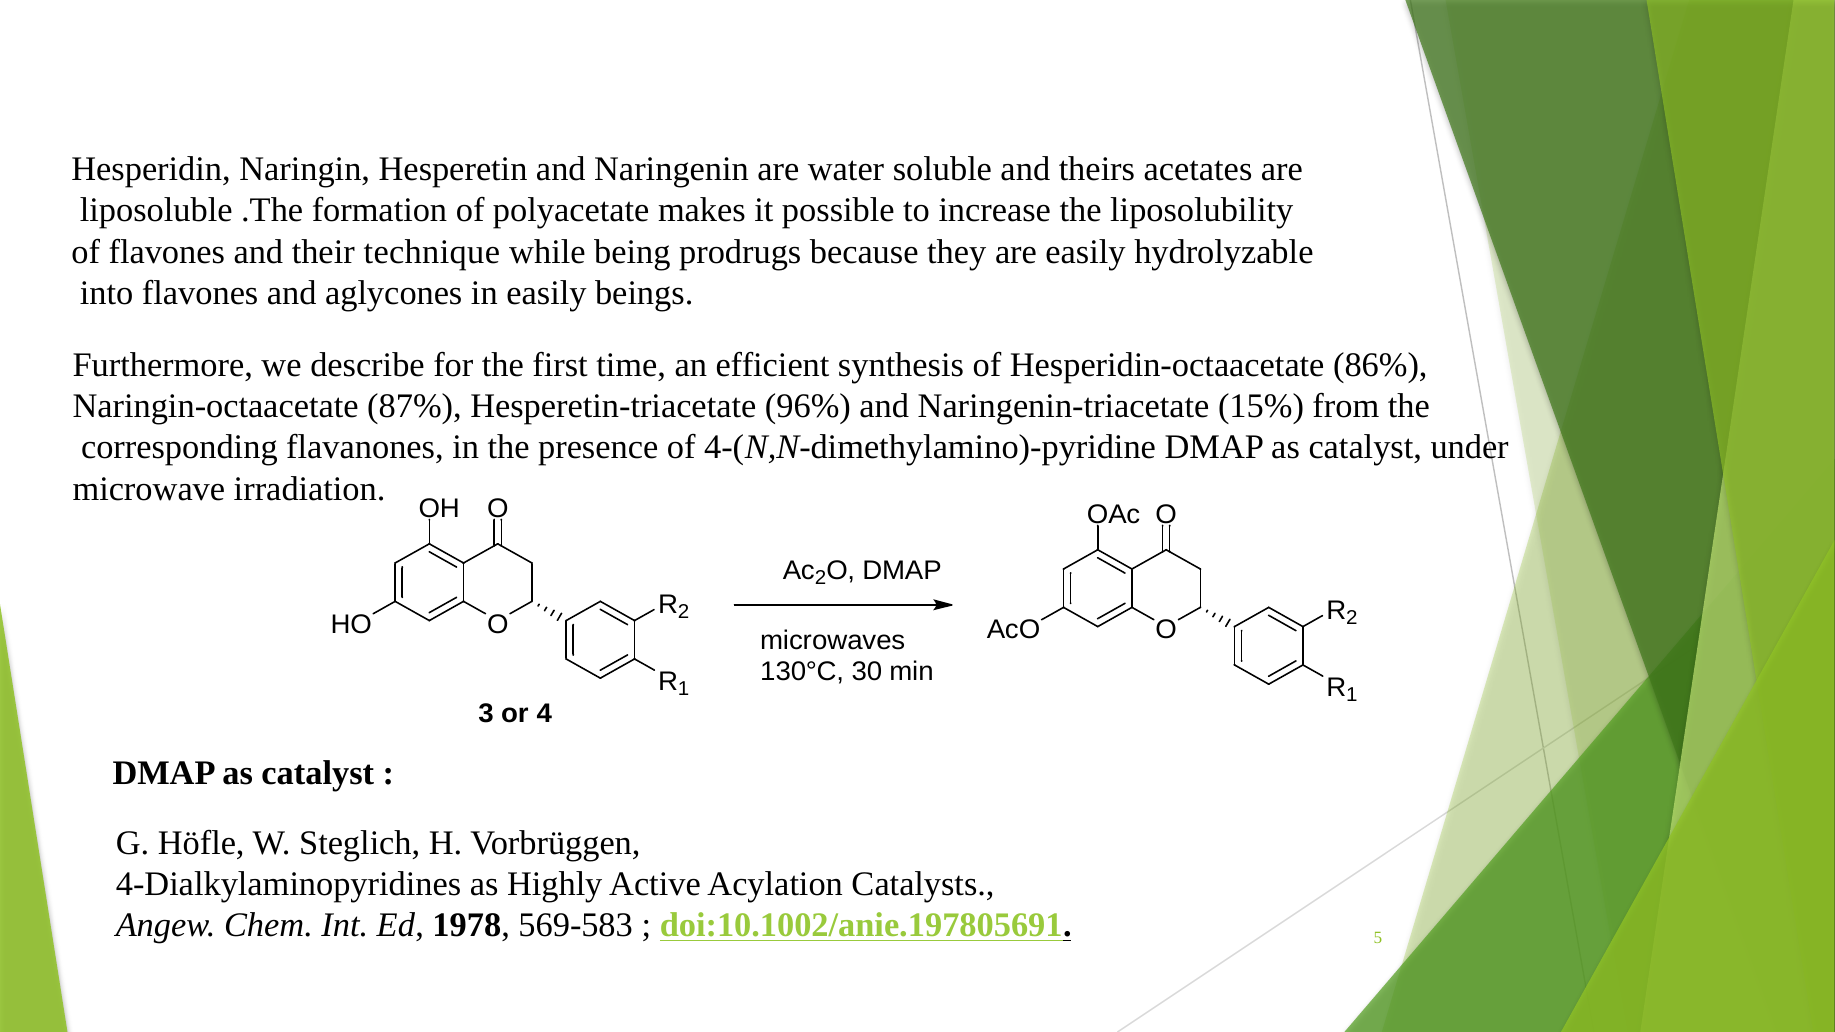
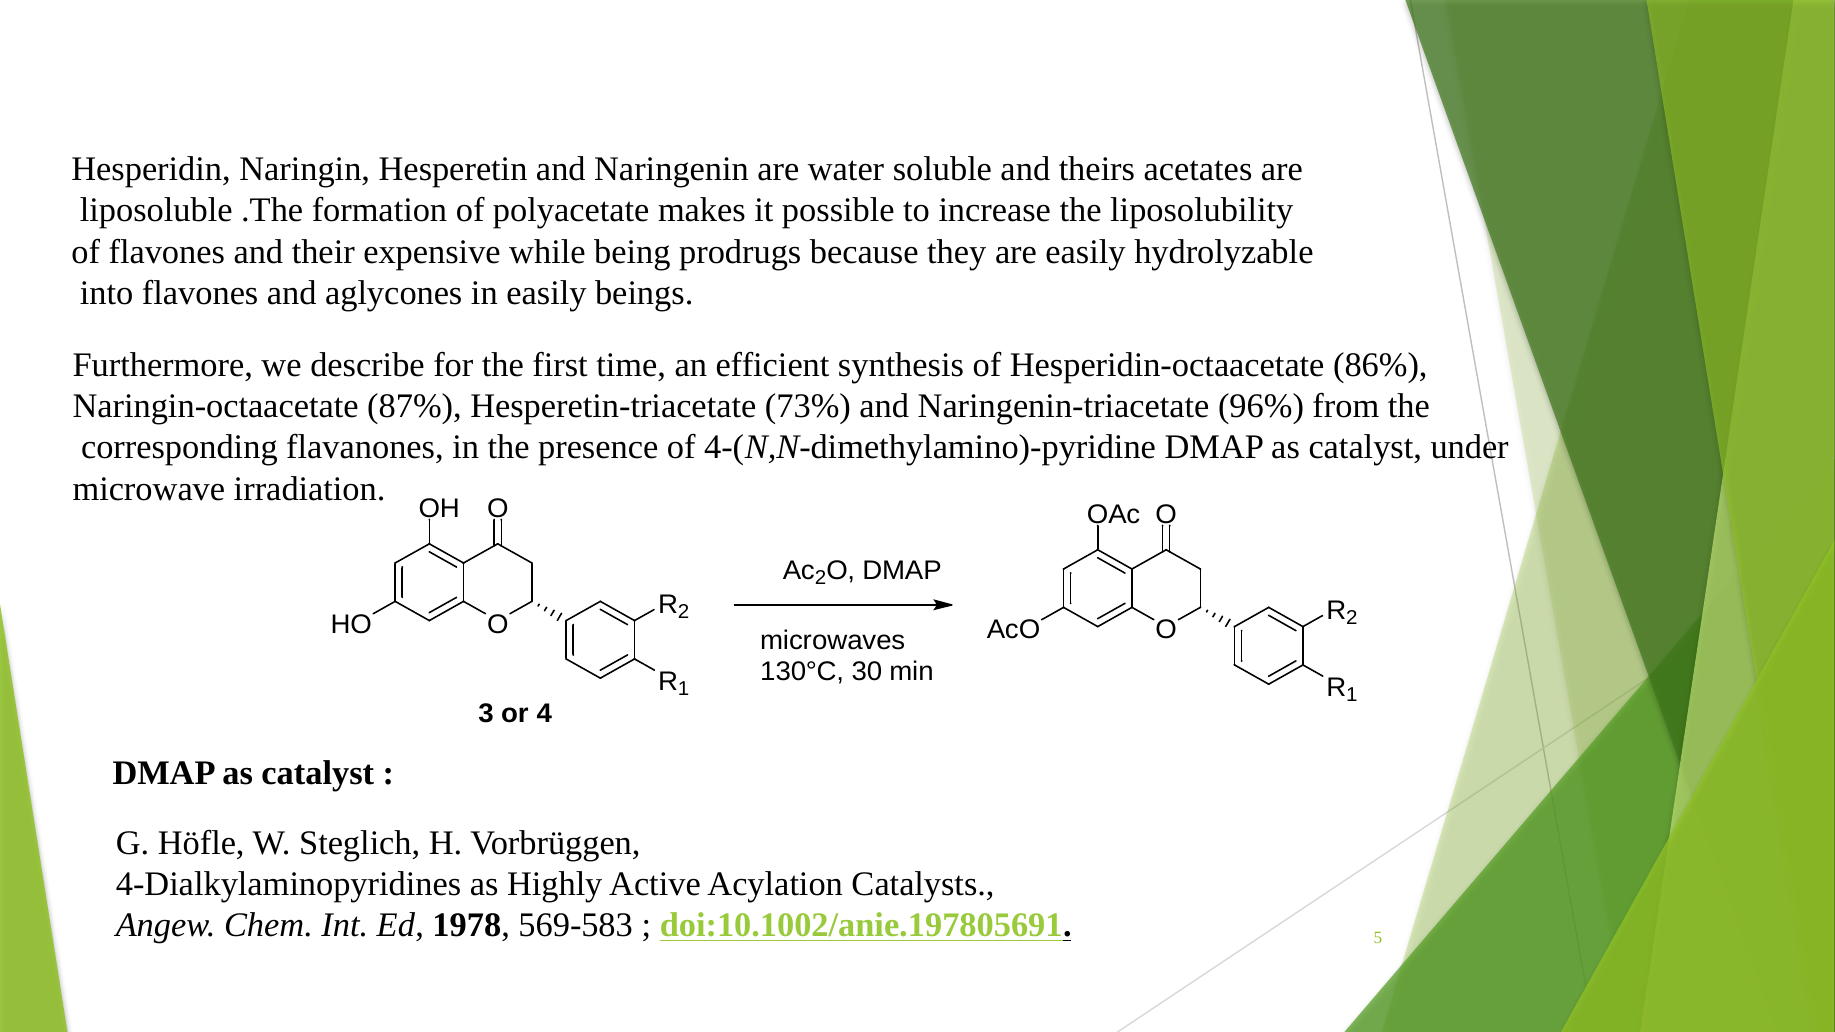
technique: technique -> expensive
96%: 96% -> 73%
15%: 15% -> 96%
